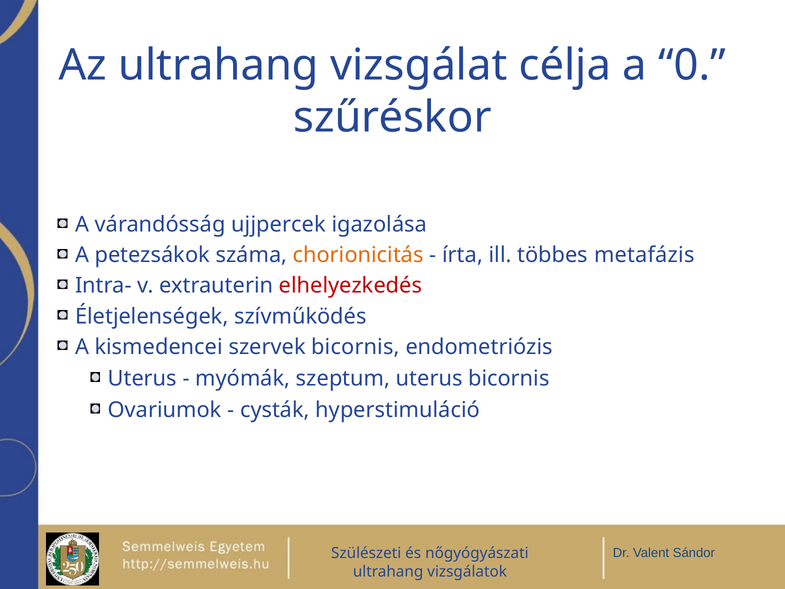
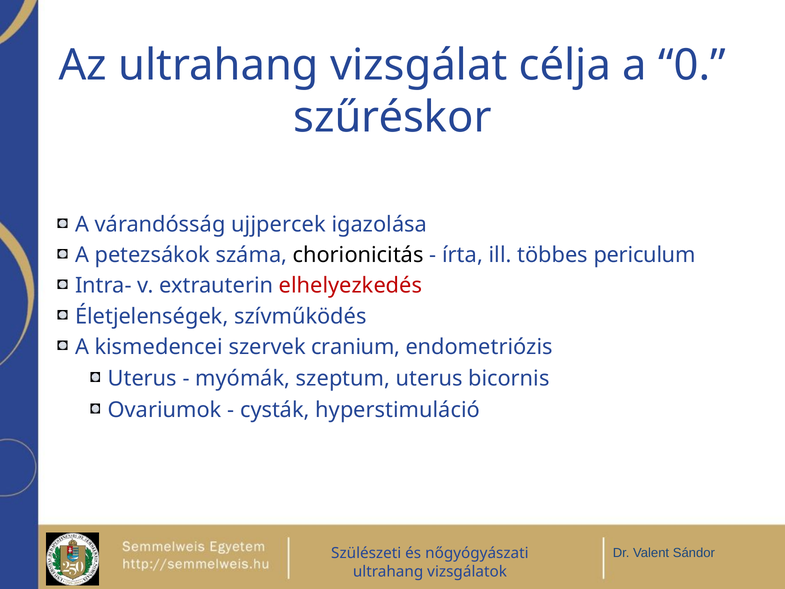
chorionicitás colour: orange -> black
metafázis: metafázis -> periculum
szervek bicornis: bicornis -> cranium
